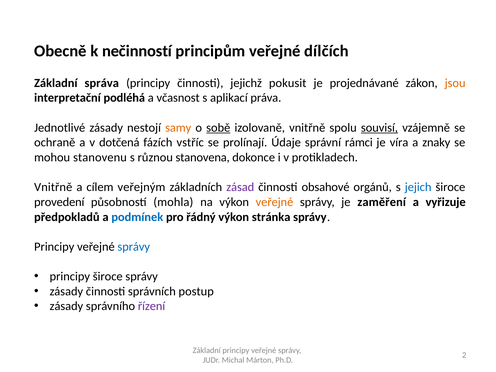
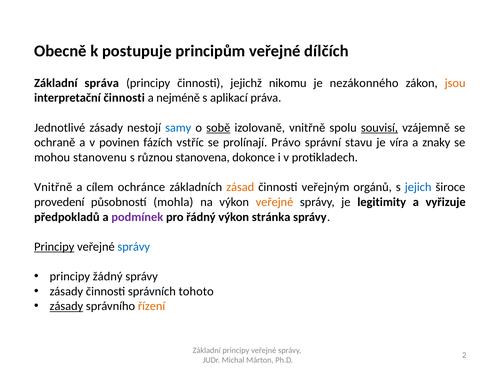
nečinností: nečinností -> postupuje
pokusit: pokusit -> nikomu
projednávané: projednávané -> nezákonného
interpretační podléhá: podléhá -> činnosti
včasnost: včasnost -> nejméně
samy colour: orange -> blue
dotčená: dotčená -> povinen
Údaje: Údaje -> Právo
rámci: rámci -> stavu
veřejným: veřejným -> ochránce
zásad colour: purple -> orange
obsahové: obsahové -> veřejným
zaměření: zaměření -> legitimity
podmínek colour: blue -> purple
Principy at (54, 247) underline: none -> present
principy široce: široce -> žádný
postup: postup -> tohoto
zásady at (66, 306) underline: none -> present
řízení colour: purple -> orange
